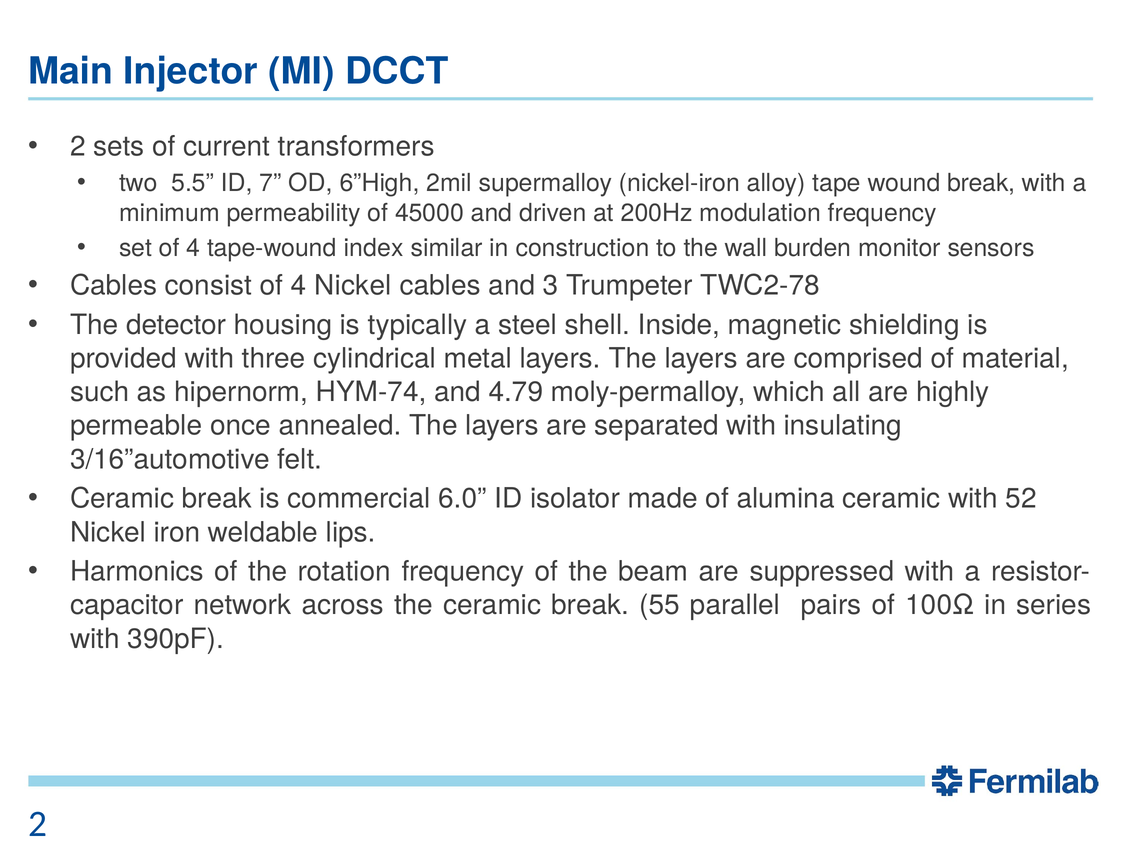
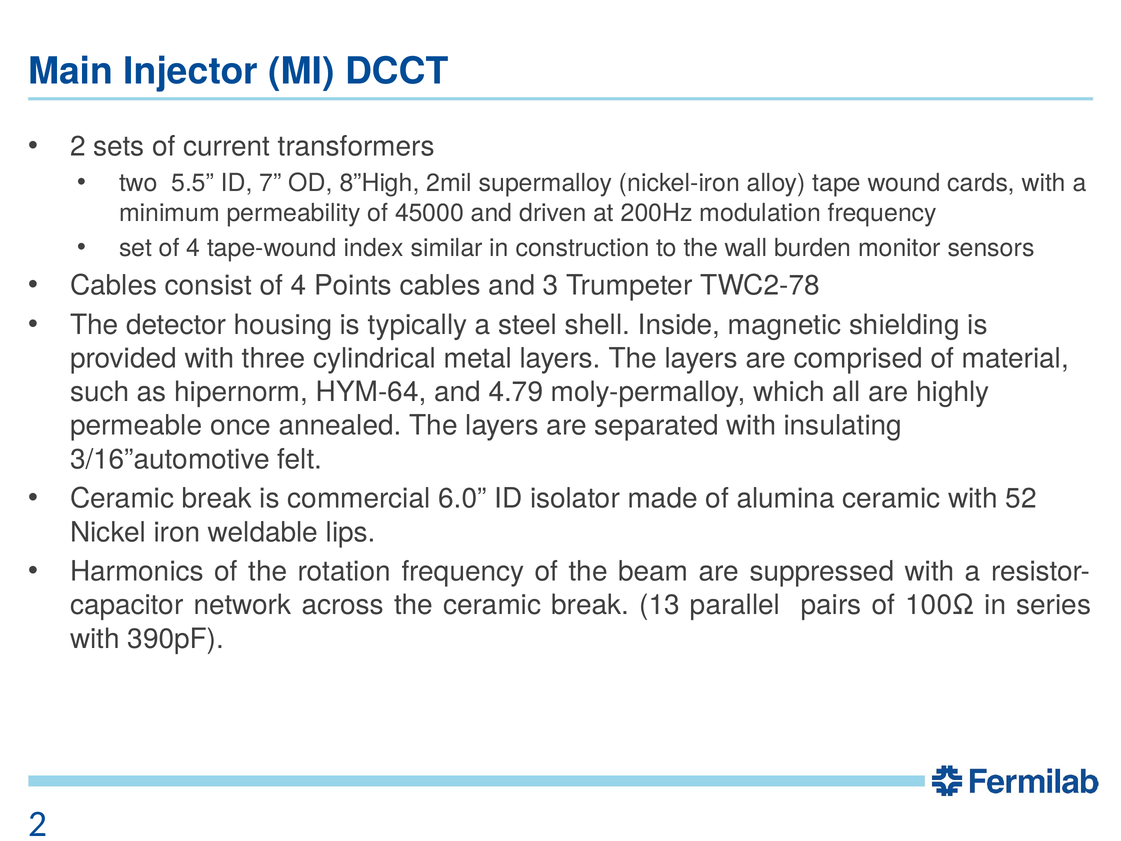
6”High: 6”High -> 8”High
wound break: break -> cards
4 Nickel: Nickel -> Points
HYM-74: HYM-74 -> HYM-64
55: 55 -> 13
